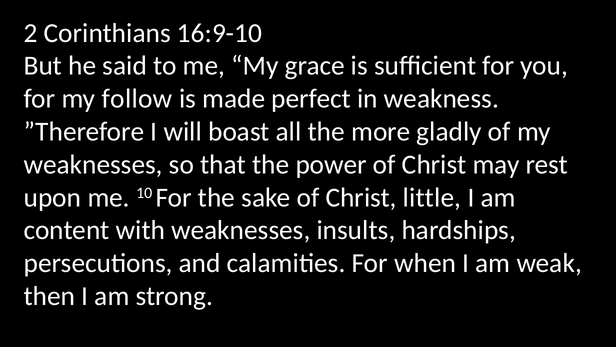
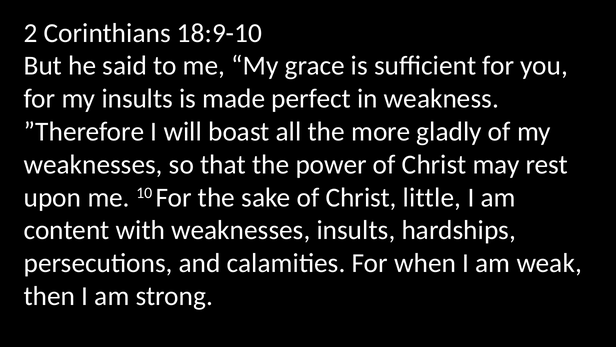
16:9-10: 16:9-10 -> 18:9-10
my follow: follow -> insults
